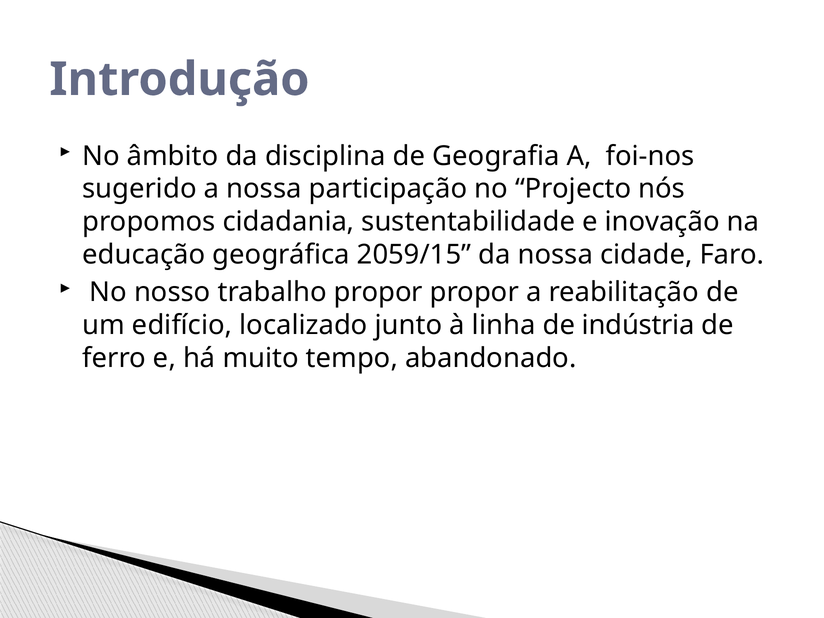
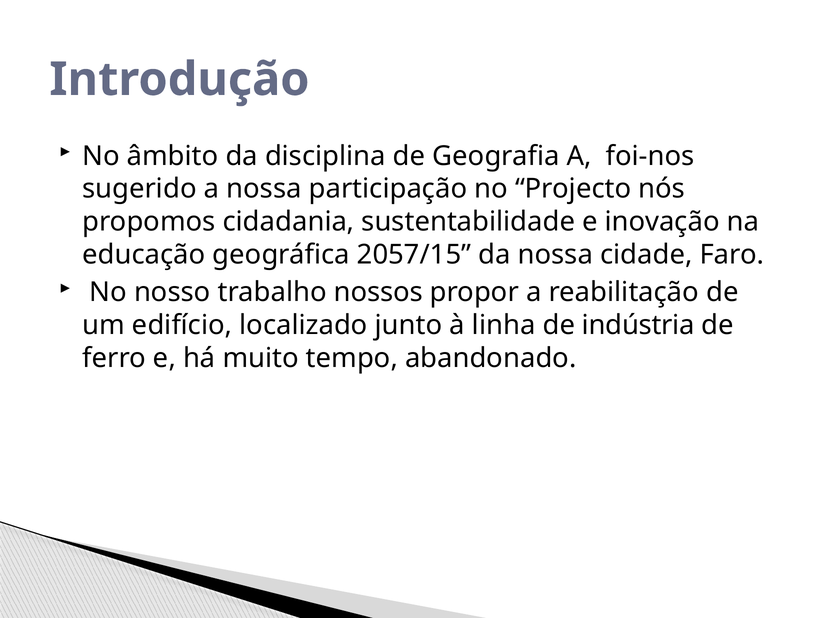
2059/15: 2059/15 -> 2057/15
trabalho propor: propor -> nossos
